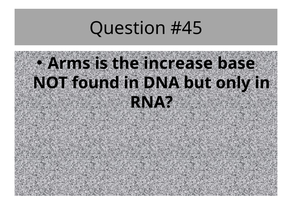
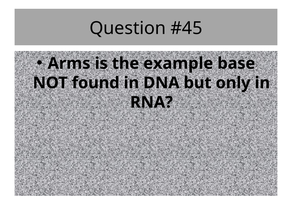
increase: increase -> example
